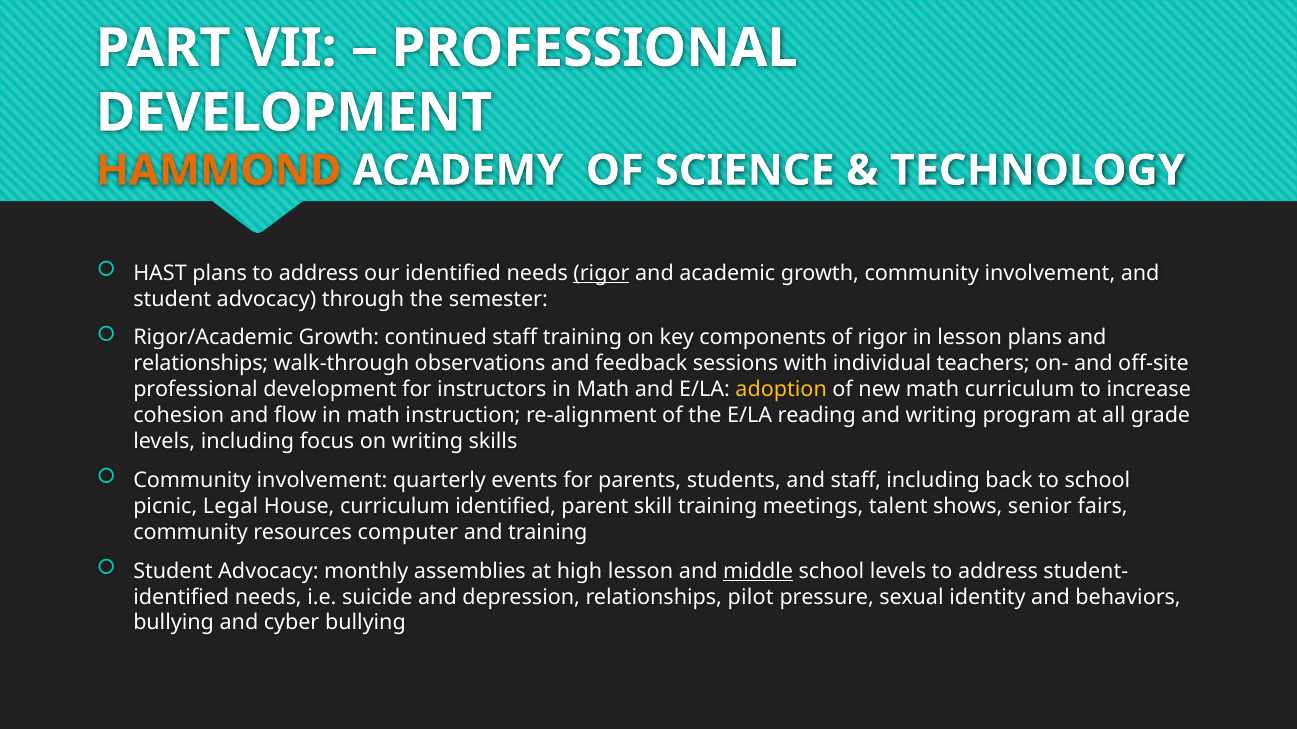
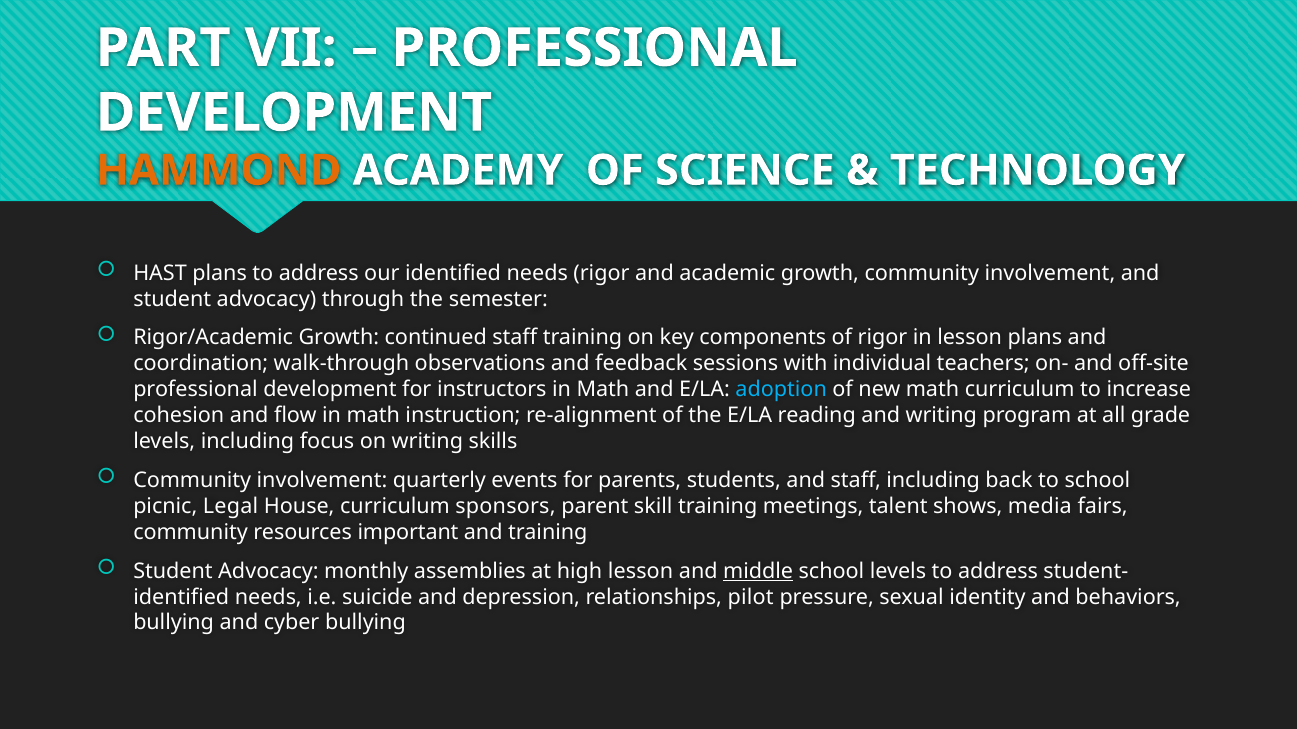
rigor at (601, 273) underline: present -> none
relationships at (201, 364): relationships -> coordination
adoption colour: yellow -> light blue
curriculum identified: identified -> sponsors
senior: senior -> media
computer: computer -> important
